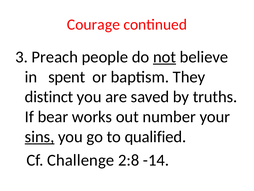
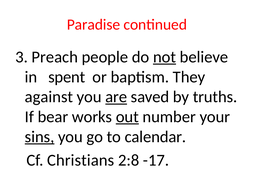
Courage: Courage -> Paradise
distinct: distinct -> against
are underline: none -> present
out underline: none -> present
qualified: qualified -> calendar
Challenge: Challenge -> Christians
-14: -14 -> -17
